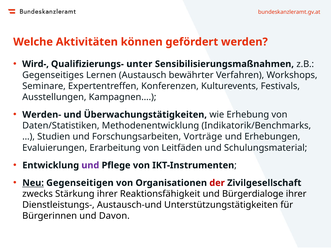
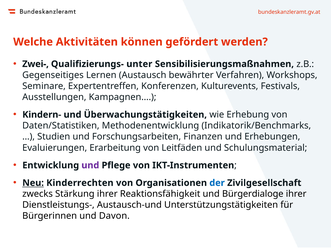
Wird-: Wird- -> Zwei-
Werden-: Werden- -> Kindern-
Vorträge: Vorträge -> Finanzen
Gegenseitigen: Gegenseitigen -> Kinderrechten
der colour: red -> blue
